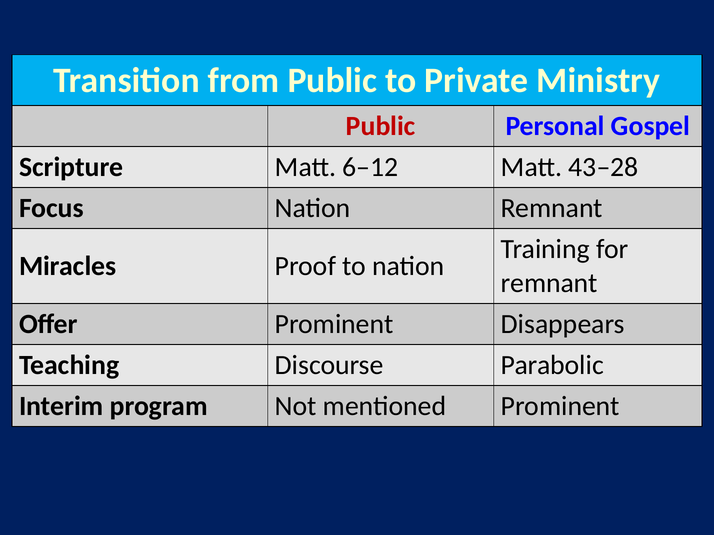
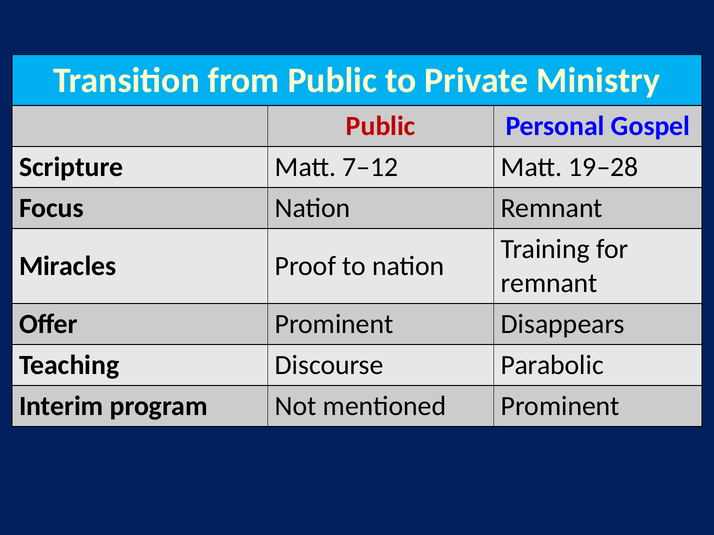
6–12: 6–12 -> 7–12
43–28: 43–28 -> 19–28
